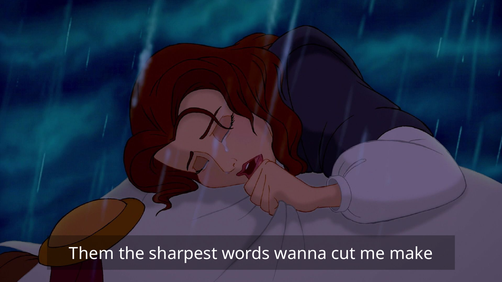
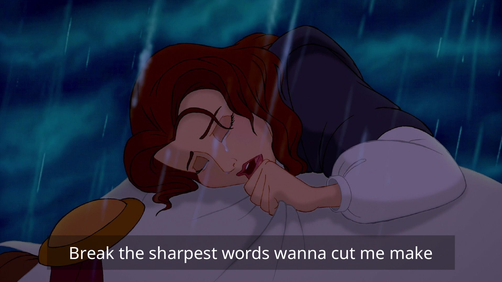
Them: Them -> Break
